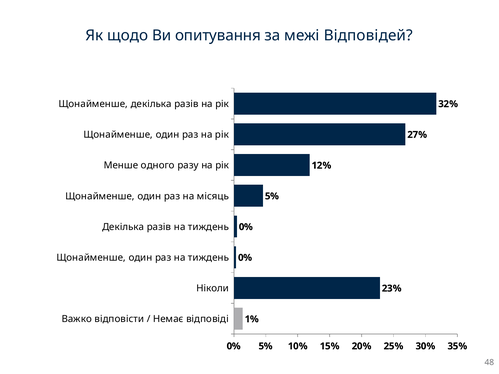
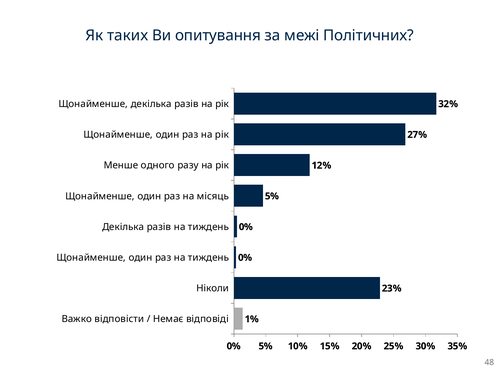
щодо: щодо -> таких
Відповідей: Відповідей -> Політичних
